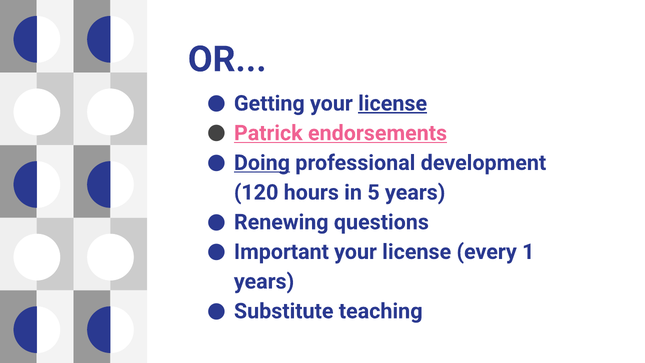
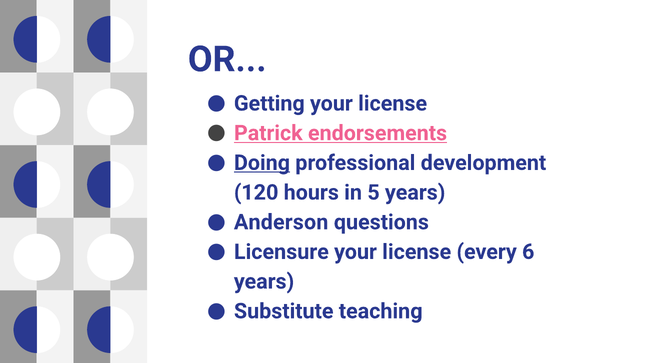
license at (393, 103) underline: present -> none
Renewing: Renewing -> Anderson
Important: Important -> Licensure
1: 1 -> 6
